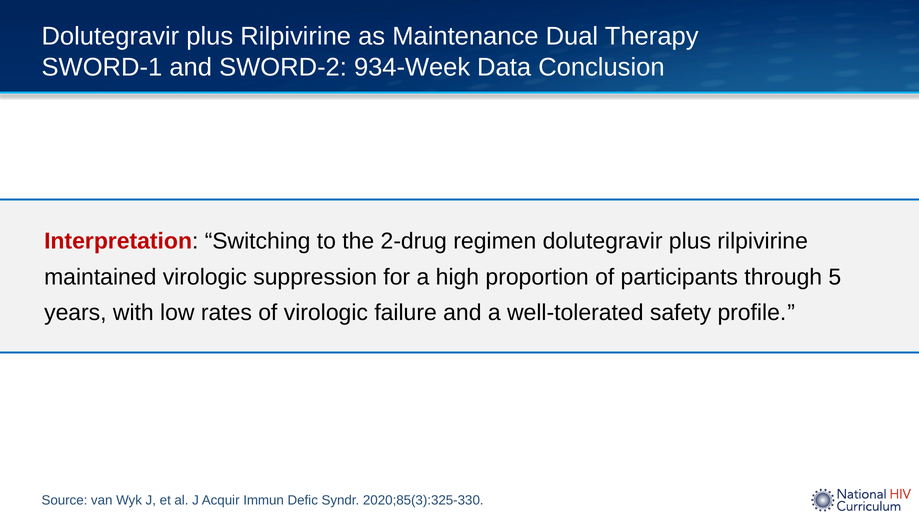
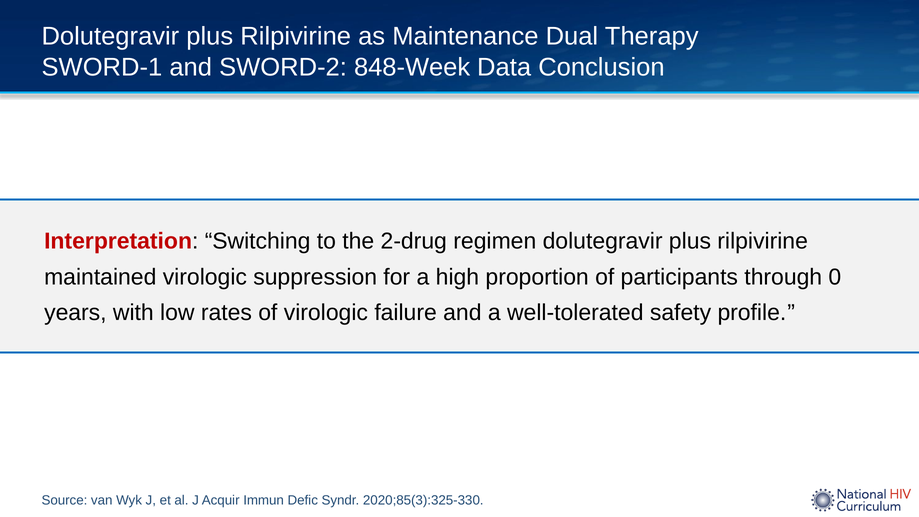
934-Week: 934-Week -> 848-Week
5: 5 -> 0
